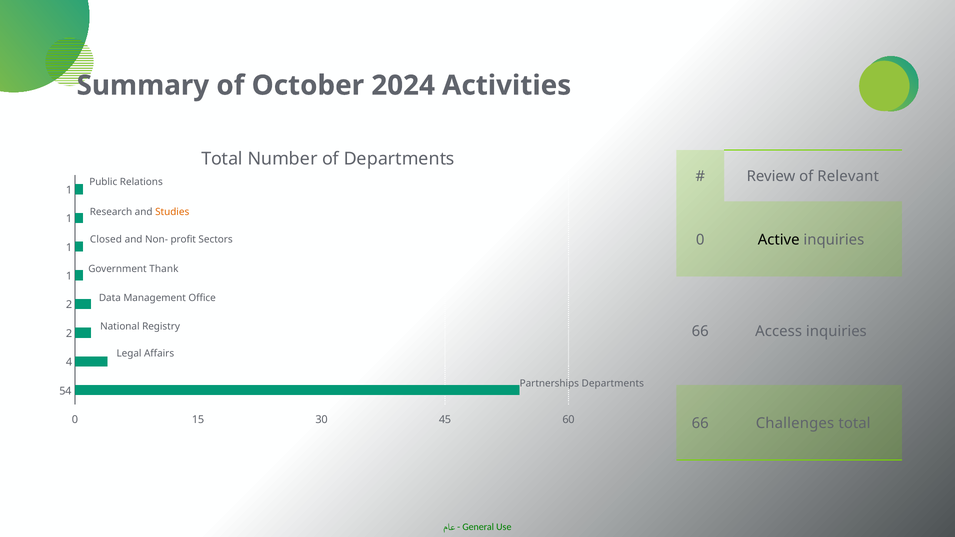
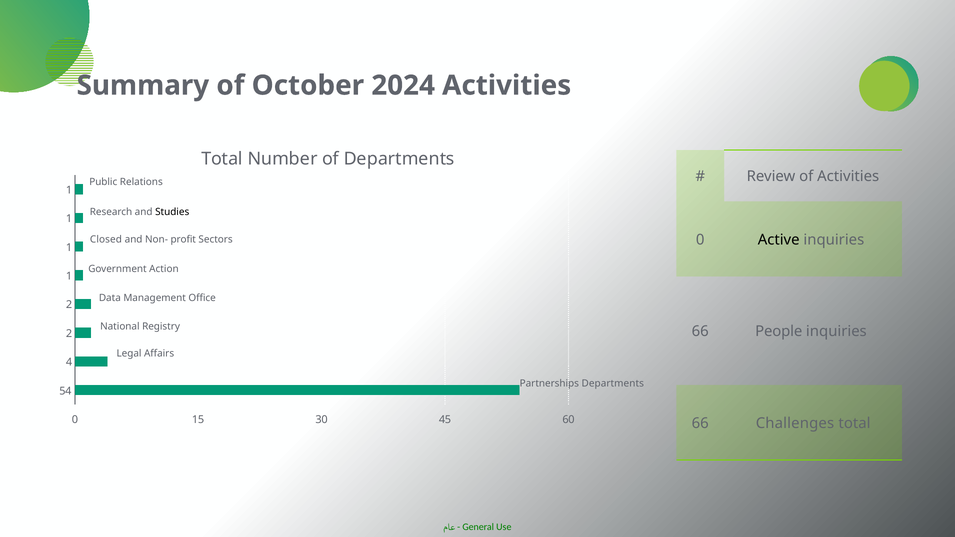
of Relevant: Relevant -> Activities
Studies colour: orange -> black
Thank: Thank -> Action
Access: Access -> People
